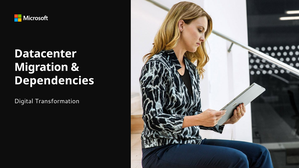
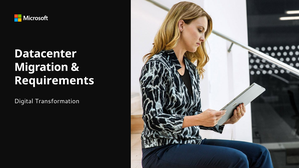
Dependencies: Dependencies -> Requirements
